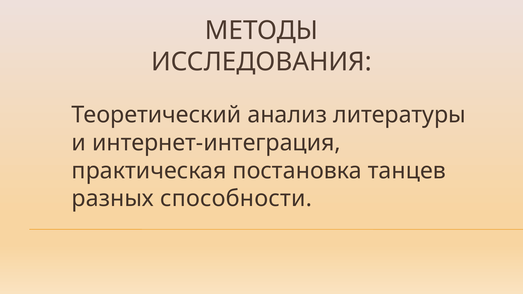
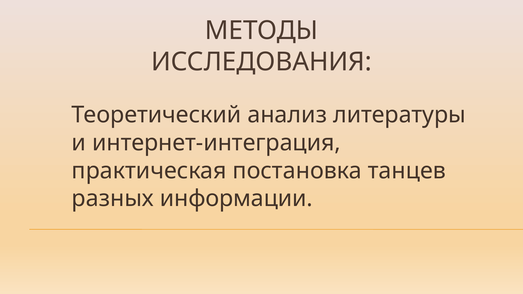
способности: способности -> информации
